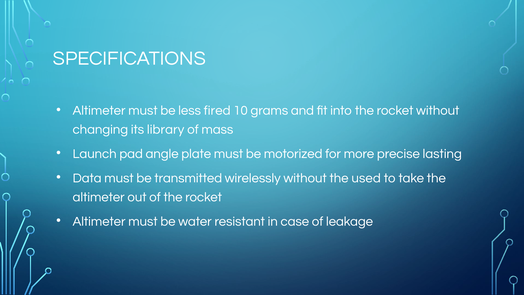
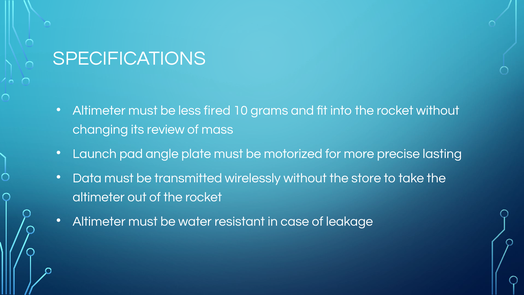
library: library -> review
used: used -> store
